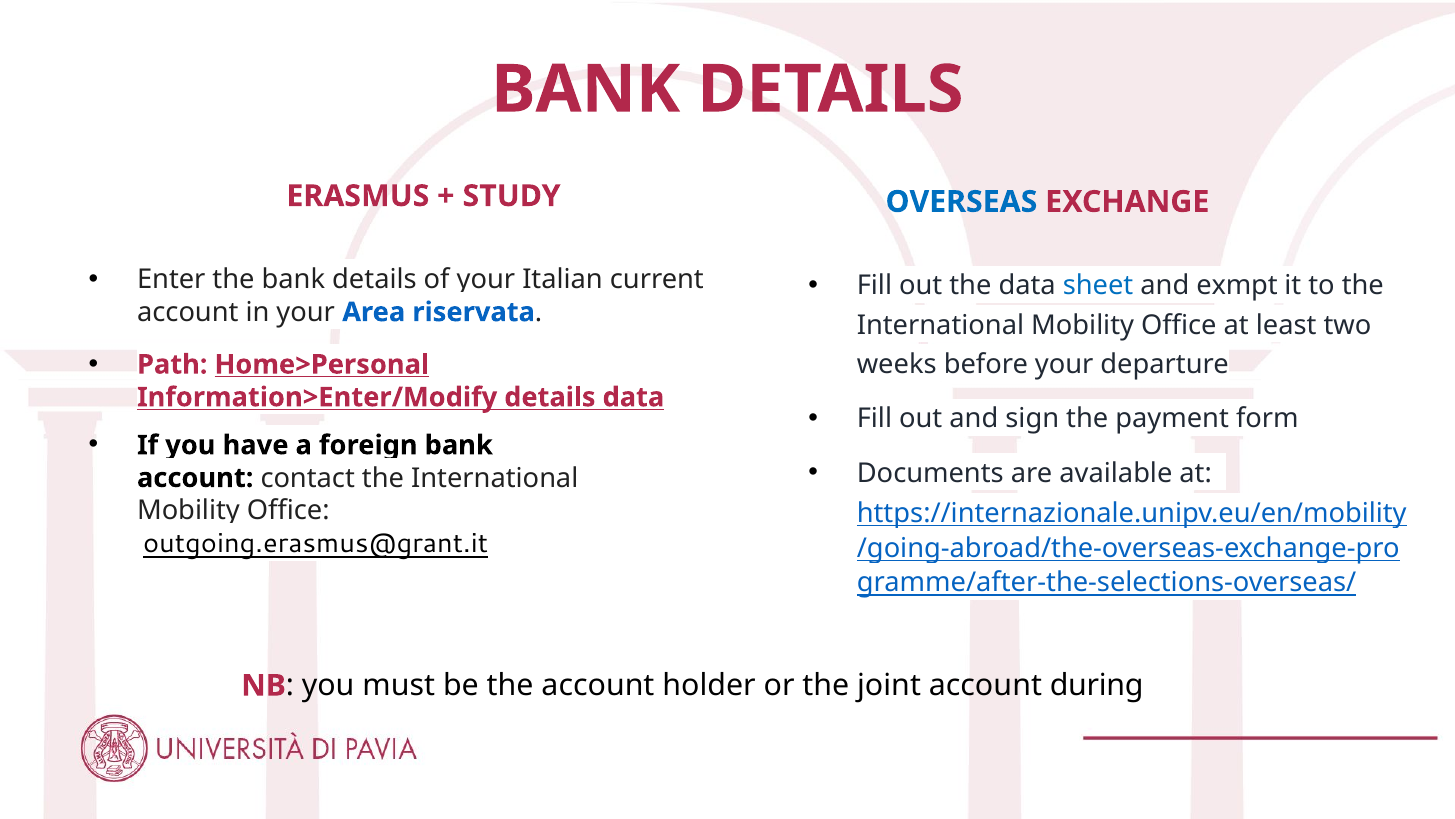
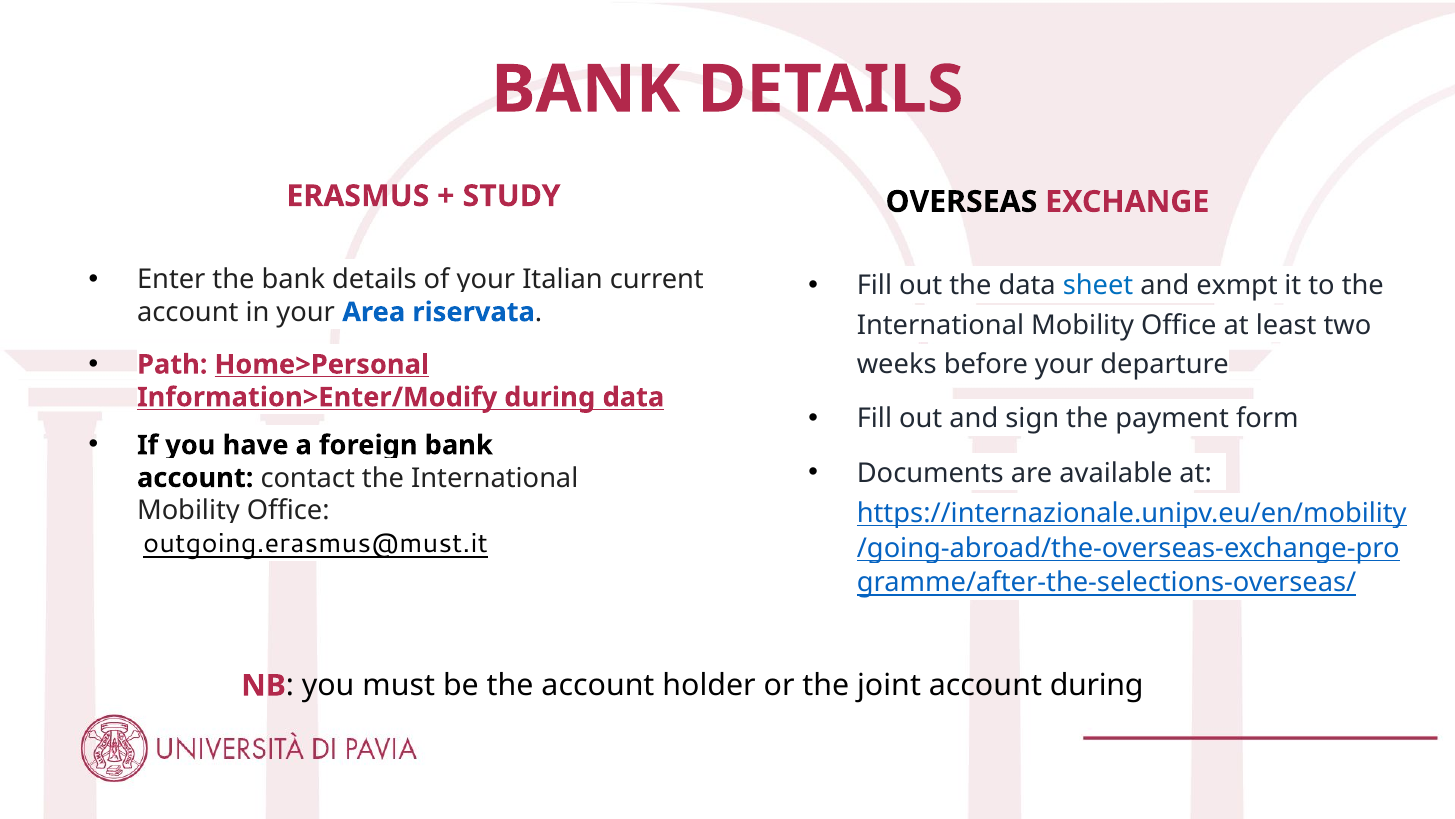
OVERSEAS colour: blue -> black
Information>Enter/Modify details: details -> during
outgoing.erasmus@grant.it: outgoing.erasmus@grant.it -> outgoing.erasmus@must.it
